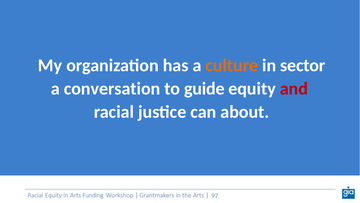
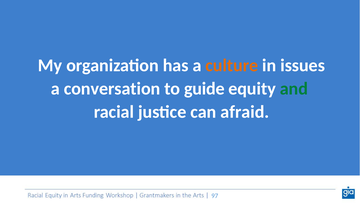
sector: sector -> issues
and colour: red -> green
about: about -> afraid
